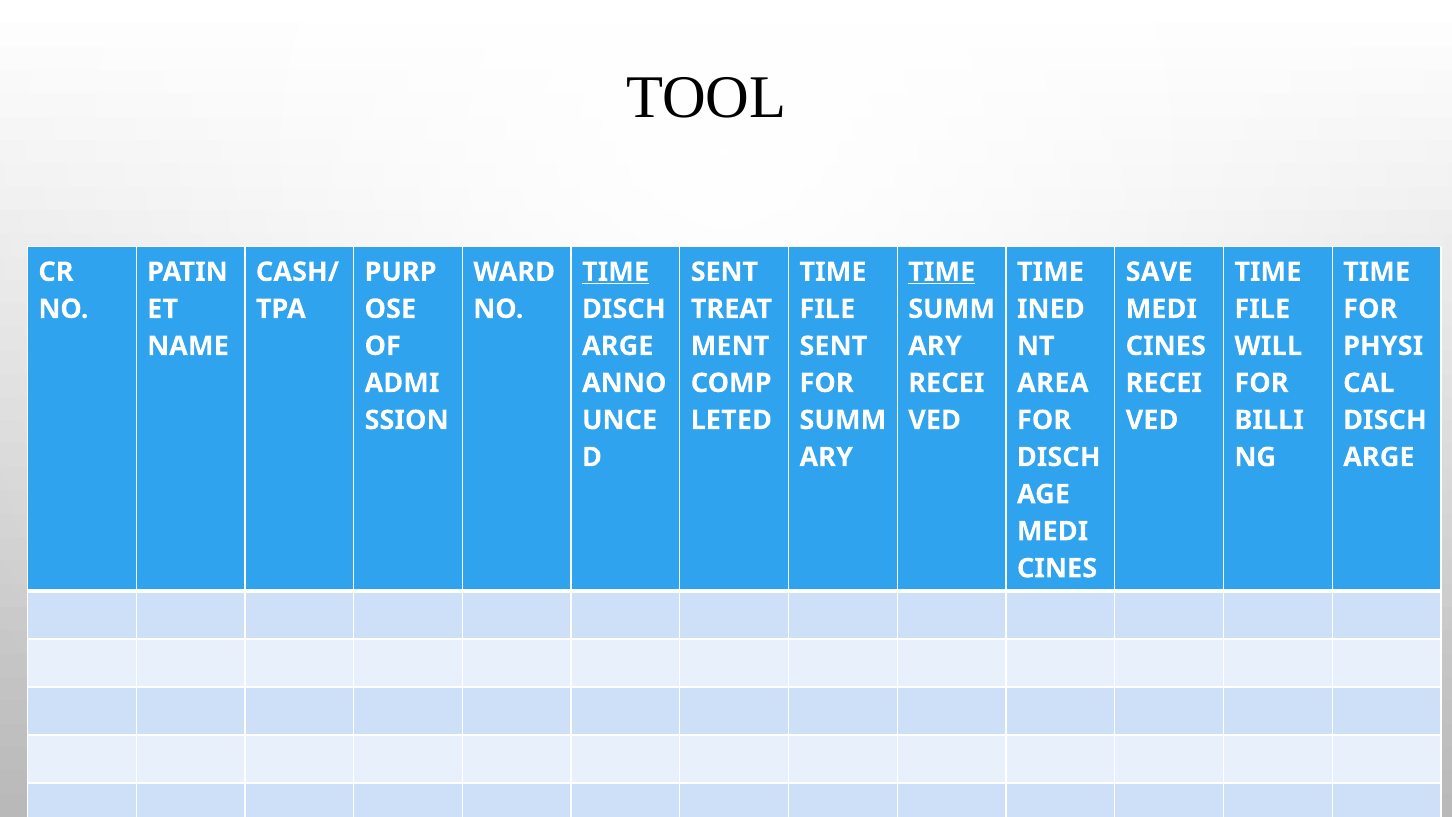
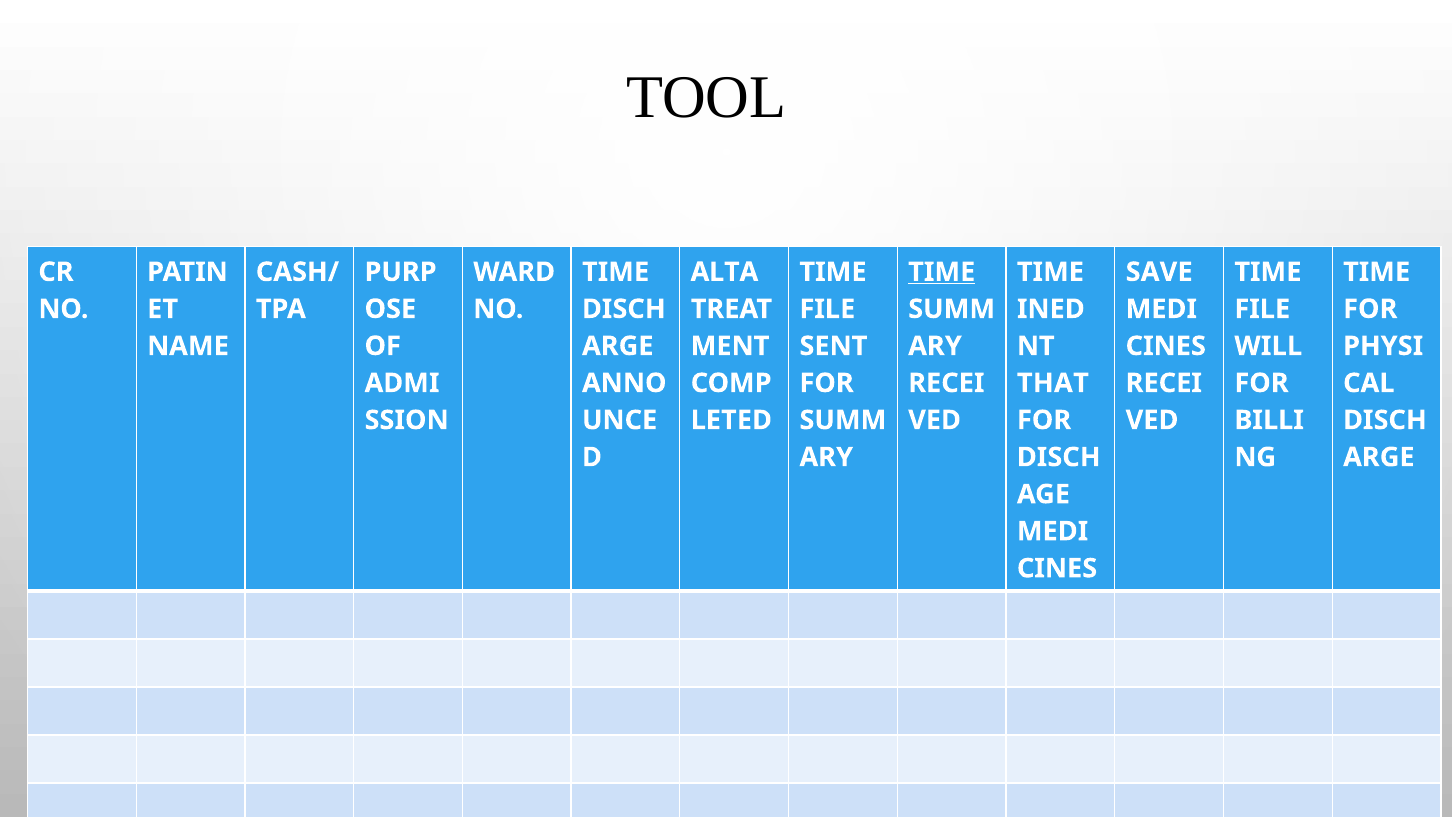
TIME at (616, 272) underline: present -> none
SENT at (724, 272): SENT -> ALTA
AREA: AREA -> THAT
